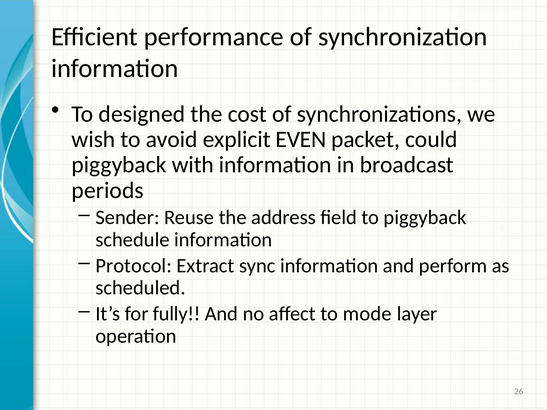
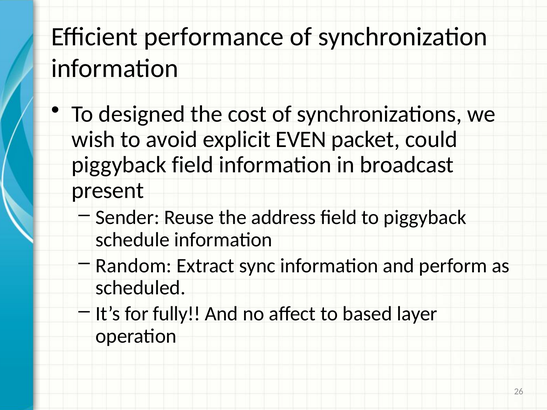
piggyback with: with -> field
periods: periods -> present
Protocol: Protocol -> Random
mode: mode -> based
